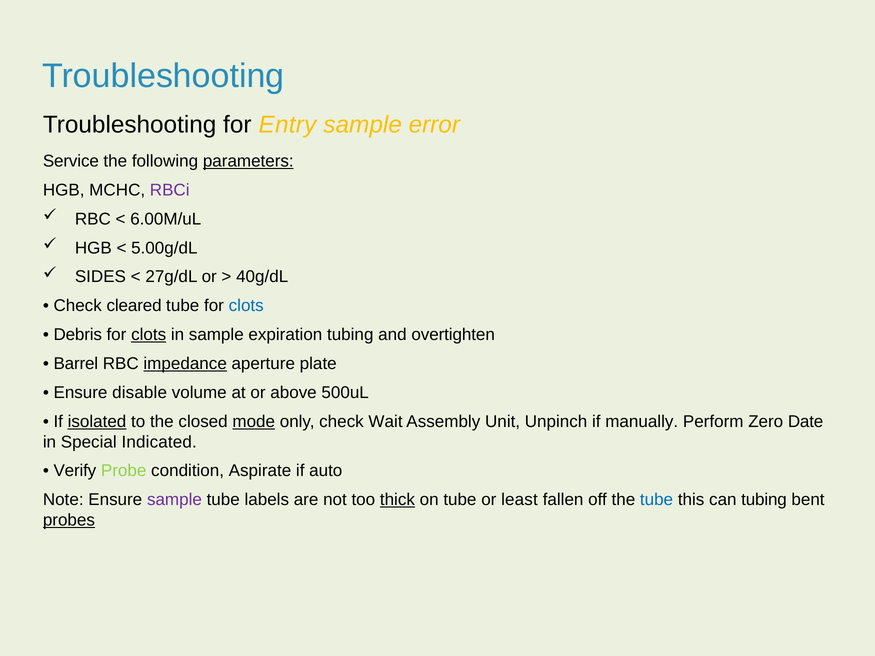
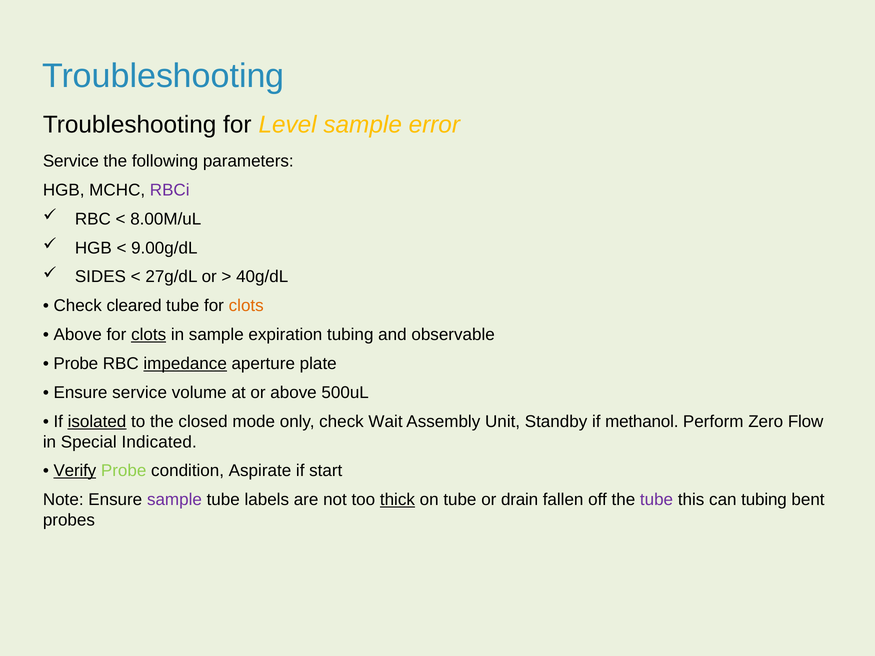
Entry: Entry -> Level
parameters underline: present -> none
6.00M/uL: 6.00M/uL -> 8.00M/uL
5.00g/dL: 5.00g/dL -> 9.00g/dL
clots at (246, 306) colour: blue -> orange
Debris at (78, 335): Debris -> Above
overtighten: overtighten -> observable
Barrel at (76, 364): Barrel -> Probe
Ensure disable: disable -> service
mode underline: present -> none
Unpinch: Unpinch -> Standby
manually: manually -> methanol
Date: Date -> Flow
Verify underline: none -> present
auto: auto -> start
least: least -> drain
tube at (656, 500) colour: blue -> purple
probes underline: present -> none
